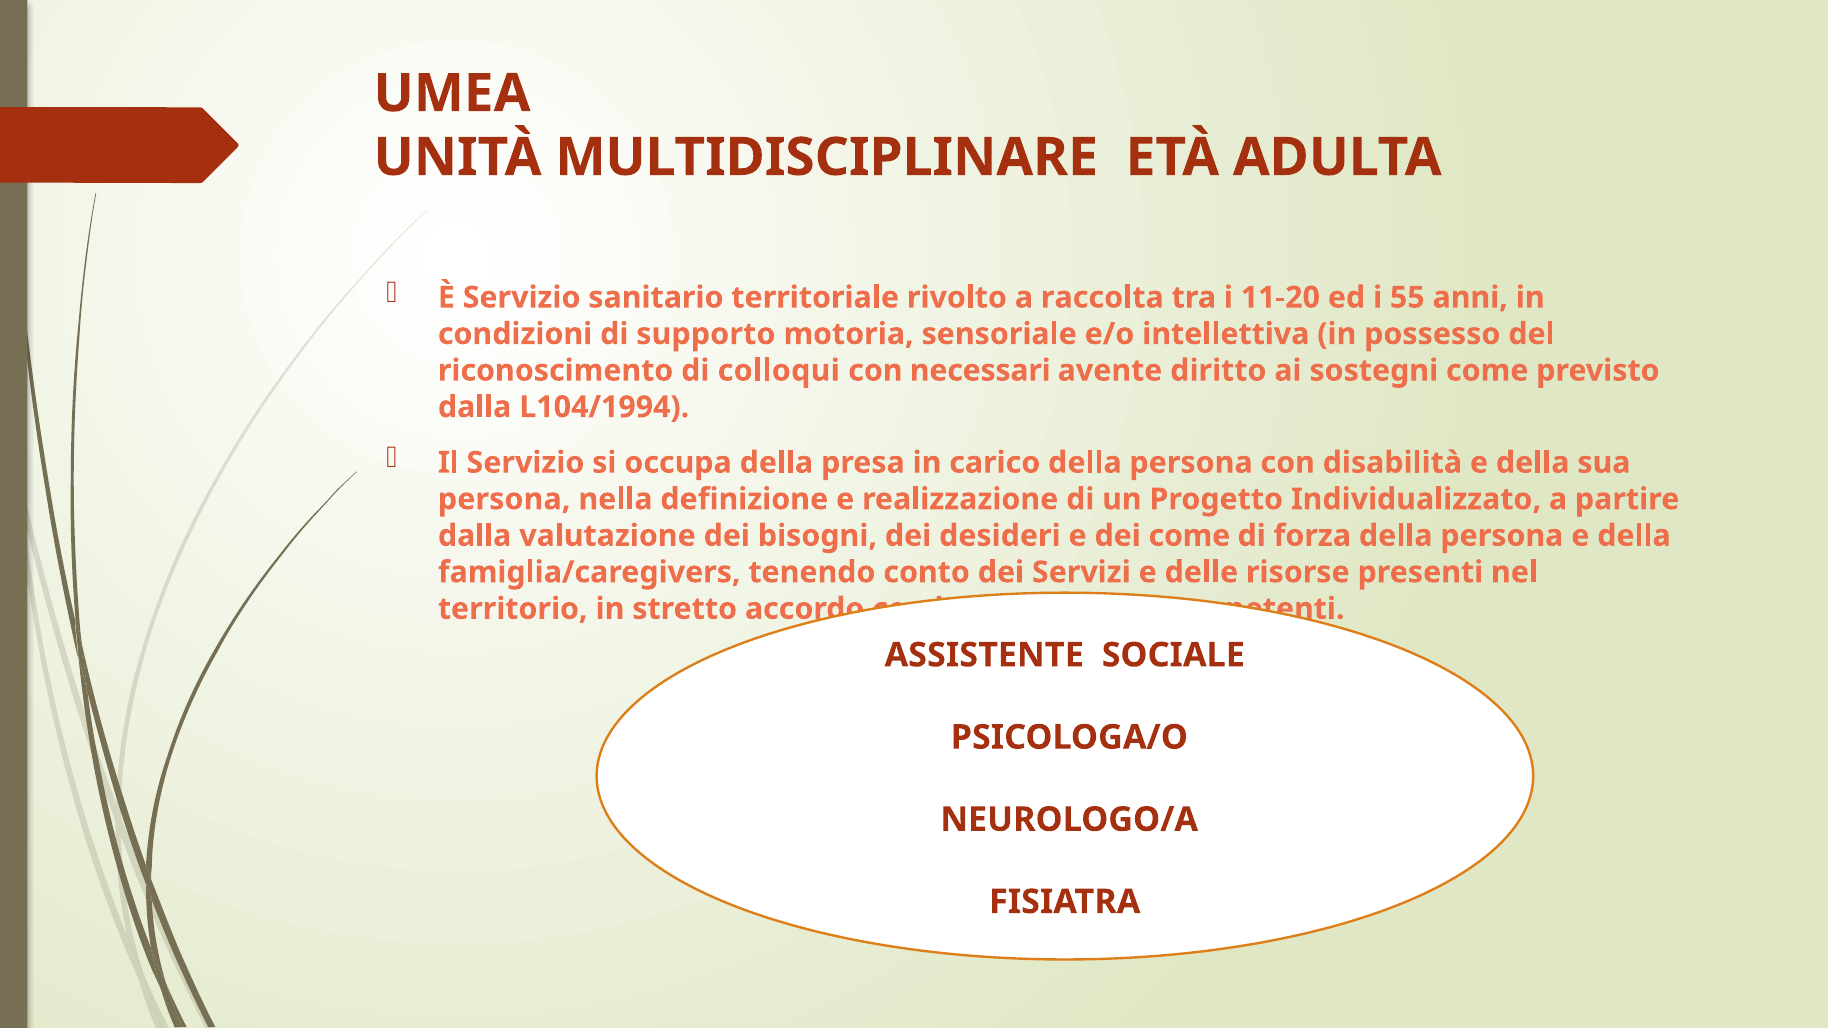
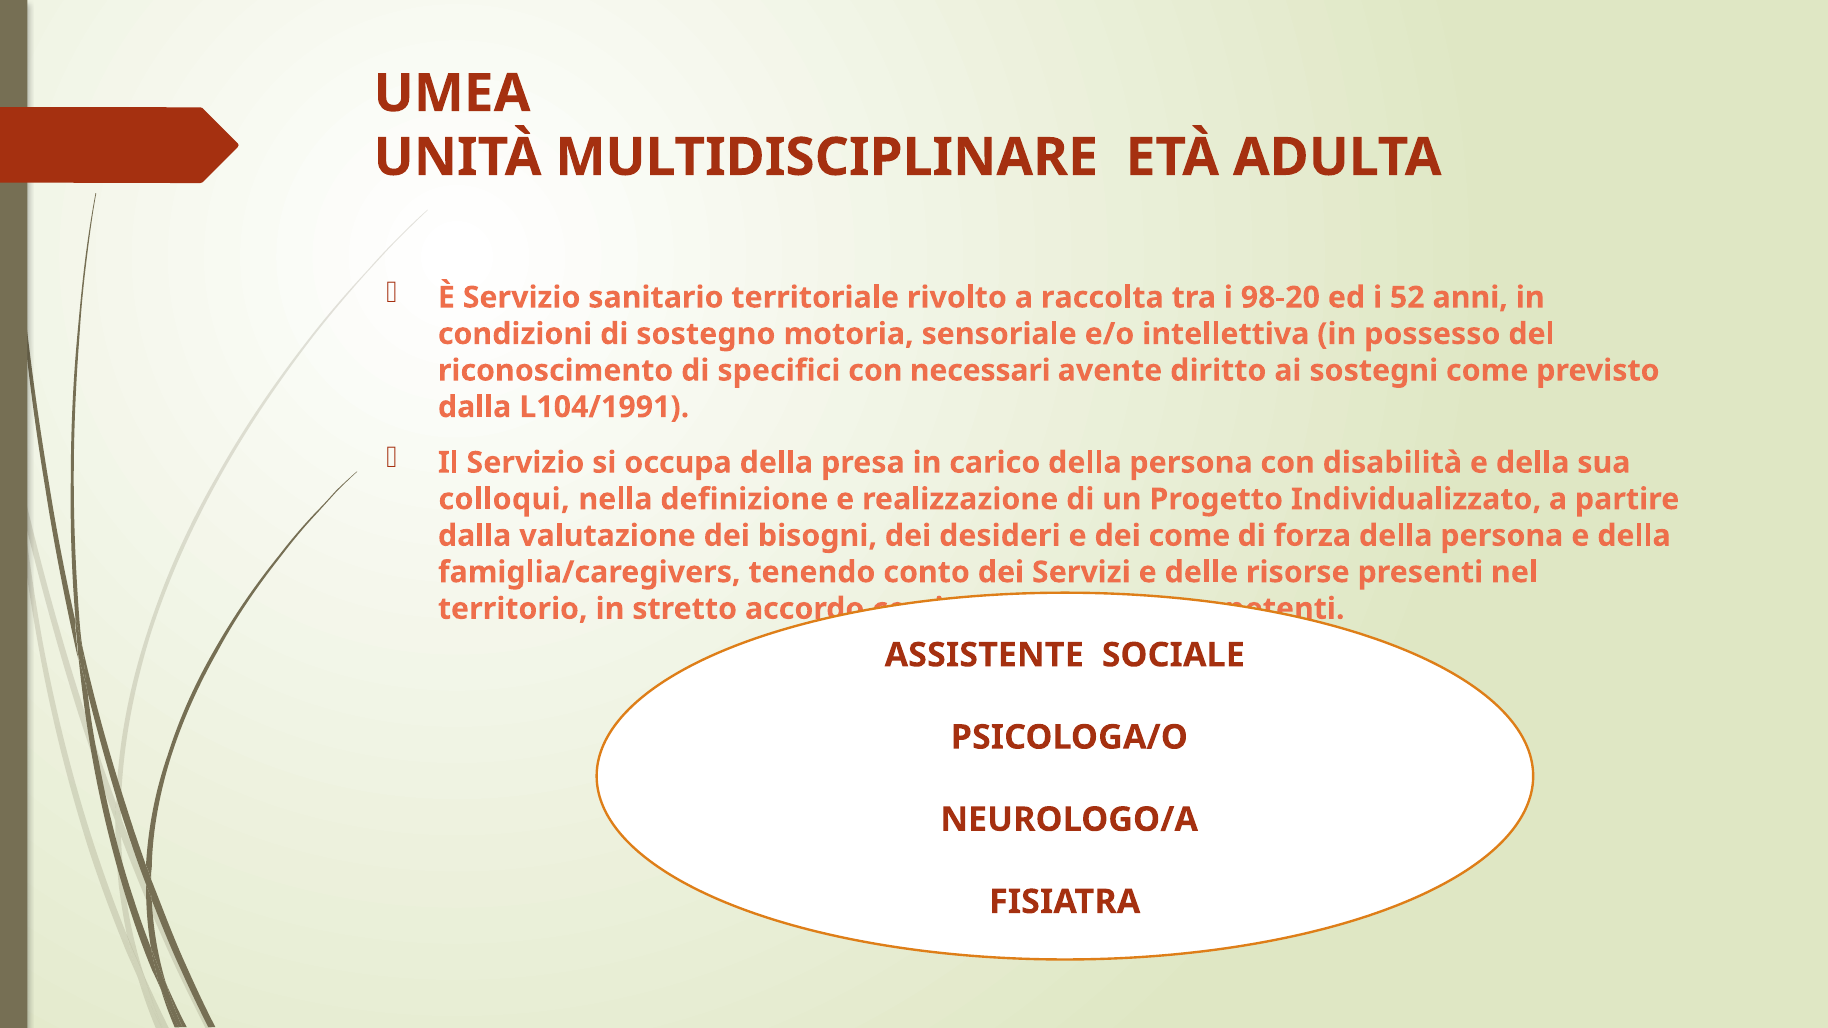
11-20: 11-20 -> 98-20
55: 55 -> 52
supporto: supporto -> sostegno
colloqui: colloqui -> specifici
L104/1994: L104/1994 -> L104/1991
persona at (504, 499): persona -> colloqui
